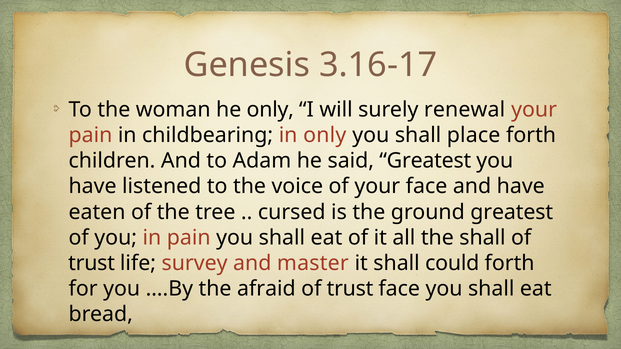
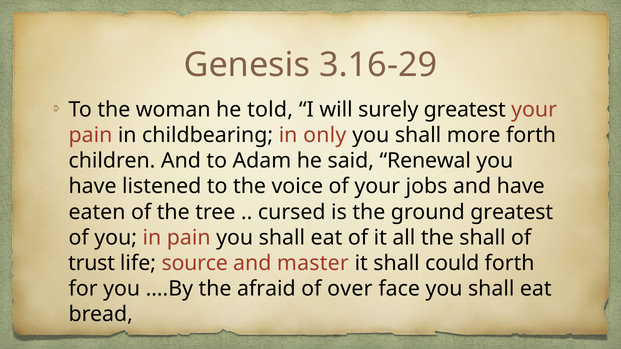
3.16-17: 3.16-17 -> 3.16-29
he only: only -> told
surely renewal: renewal -> greatest
place: place -> more
said Greatest: Greatest -> Renewal
your face: face -> jobs
survey: survey -> source
trust at (350, 289): trust -> over
